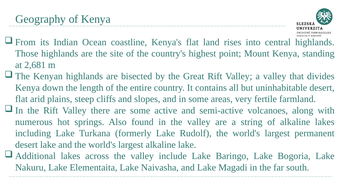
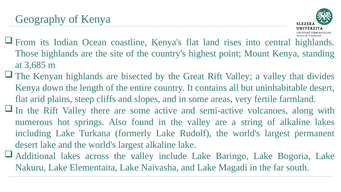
2,681: 2,681 -> 3,685
